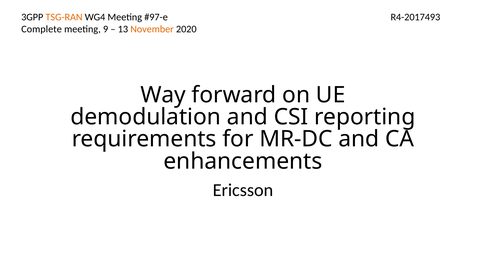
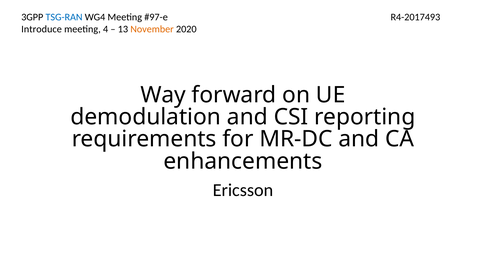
TSG-RAN colour: orange -> blue
Complete: Complete -> Introduce
9: 9 -> 4
